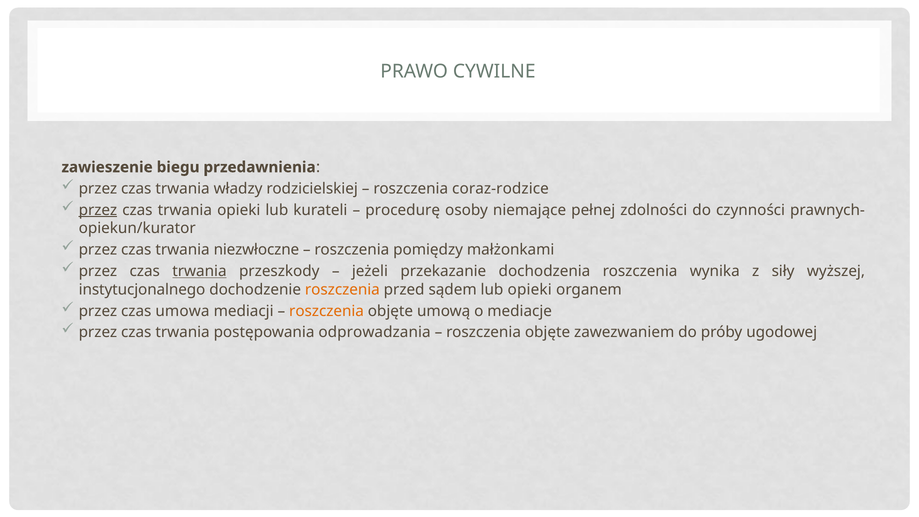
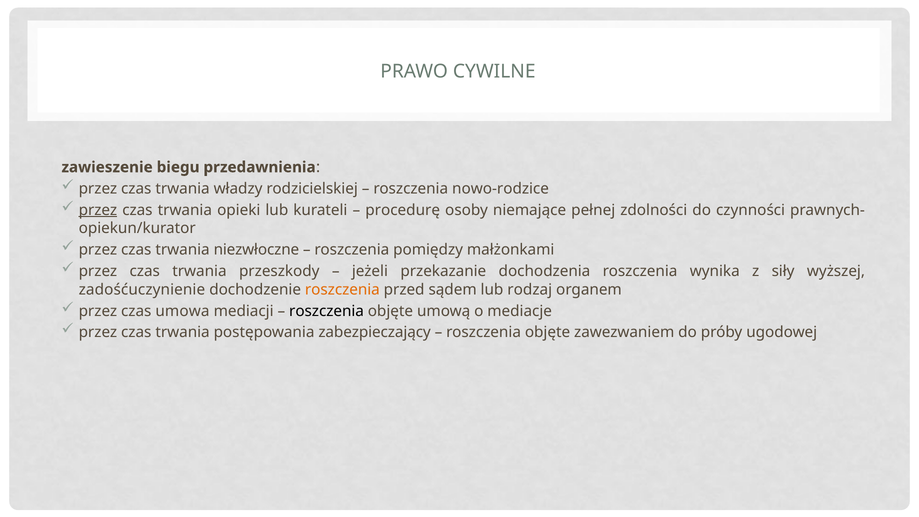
coraz-rodzice: coraz-rodzice -> nowo-rodzice
trwania at (199, 271) underline: present -> none
instytucjonalnego: instytucjonalnego -> zadośćuczynienie
lub opieki: opieki -> rodzaj
roszczenia at (327, 311) colour: orange -> black
odprowadzania: odprowadzania -> zabezpieczający
